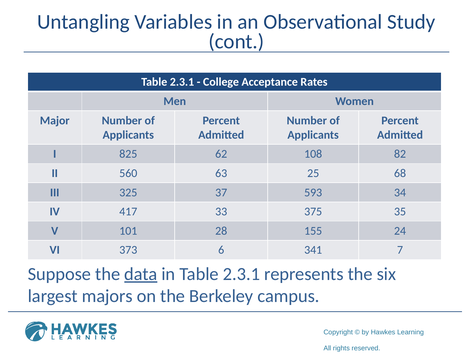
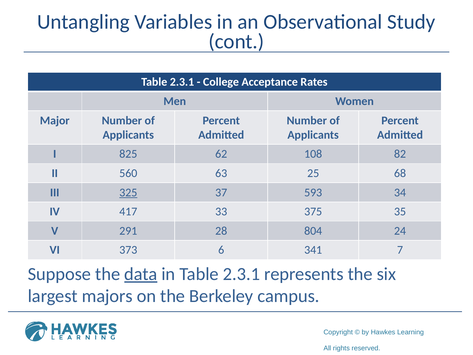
325 underline: none -> present
101: 101 -> 291
155: 155 -> 804
